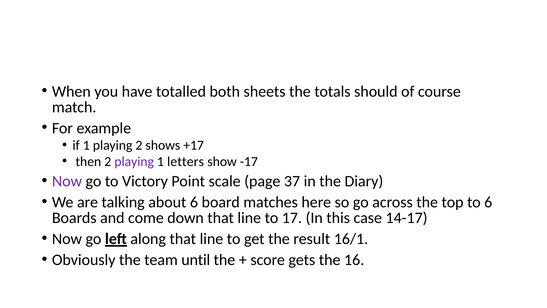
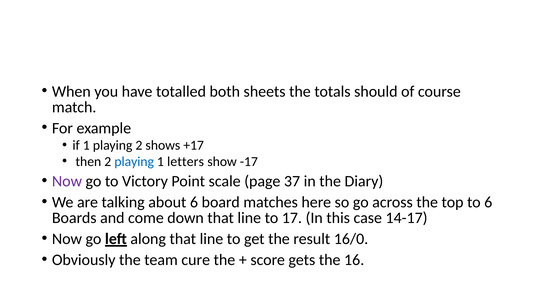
playing at (134, 161) colour: purple -> blue
16/1: 16/1 -> 16/0
until: until -> cure
